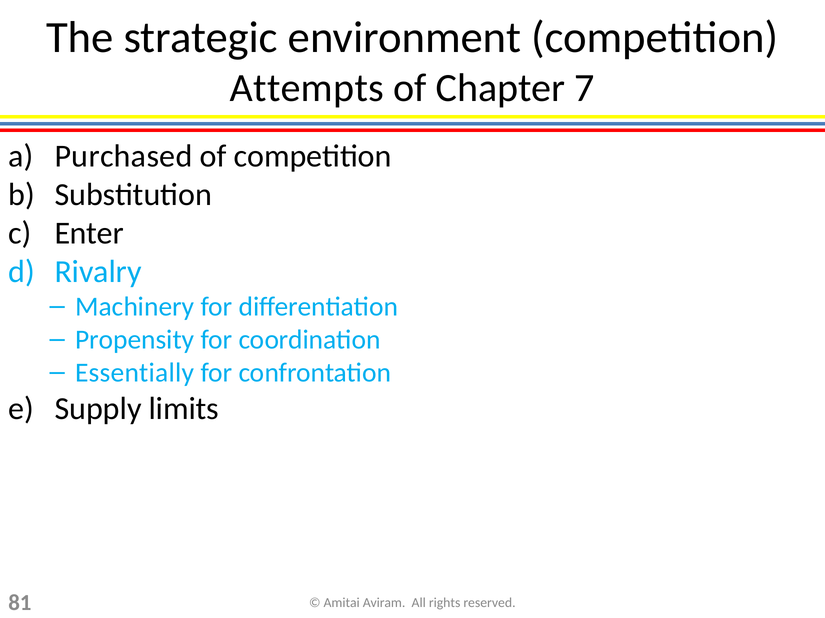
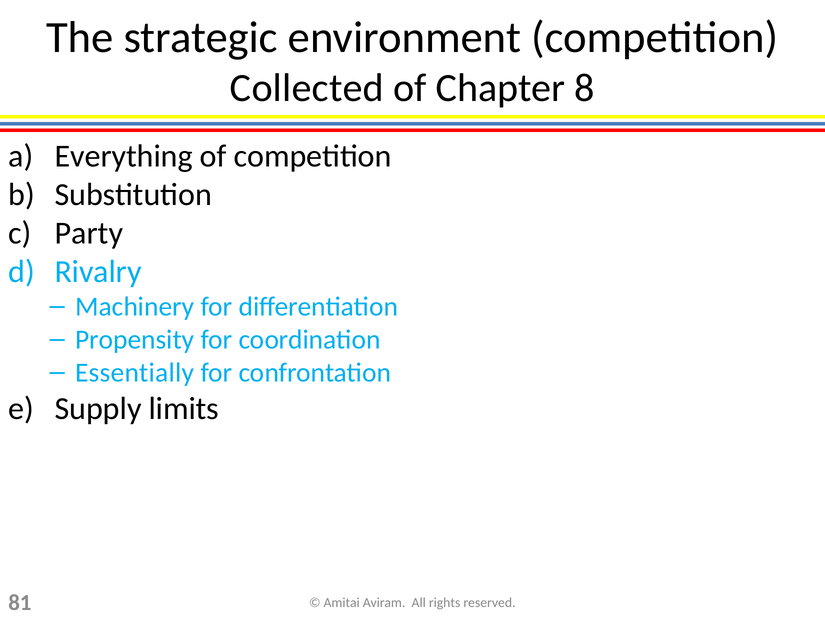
Attempts: Attempts -> Collected
7: 7 -> 8
Purchased: Purchased -> Everything
Enter: Enter -> Party
